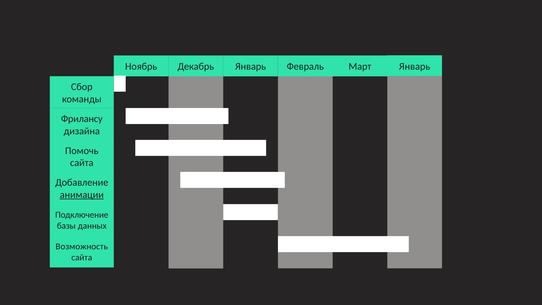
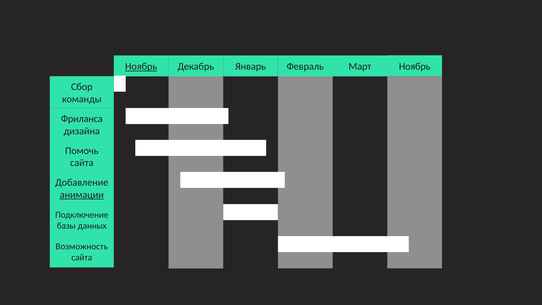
Ноябрь at (141, 67) underline: none -> present
Март Январь: Январь -> Ноябрь
Фрилансу: Фрилансу -> Фриланса
